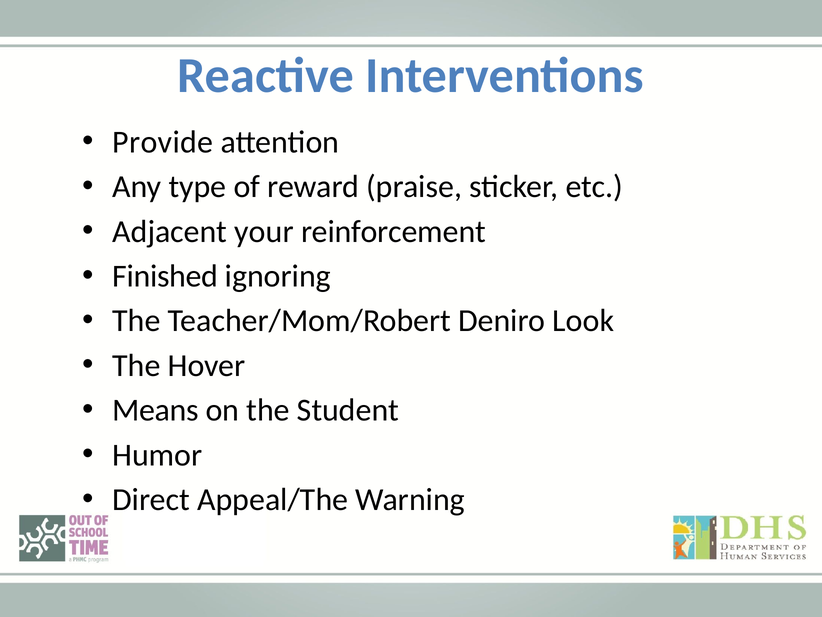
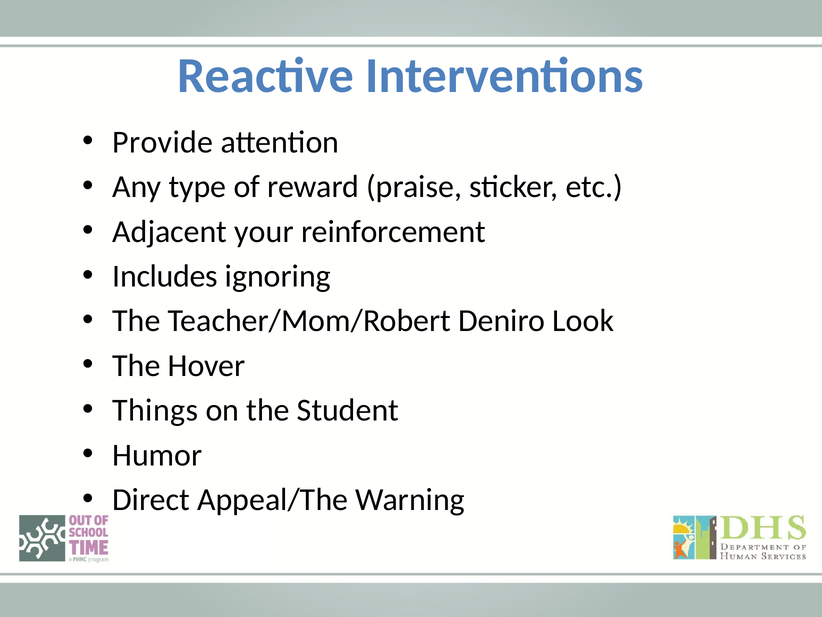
Finished: Finished -> Includes
Means: Means -> Things
